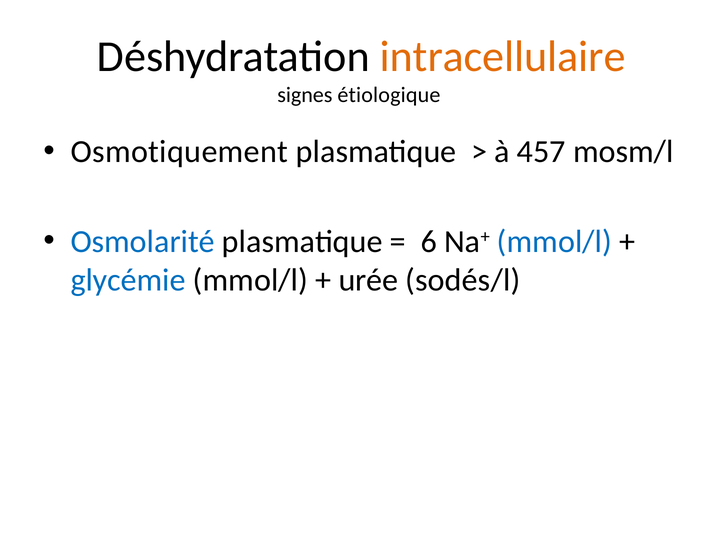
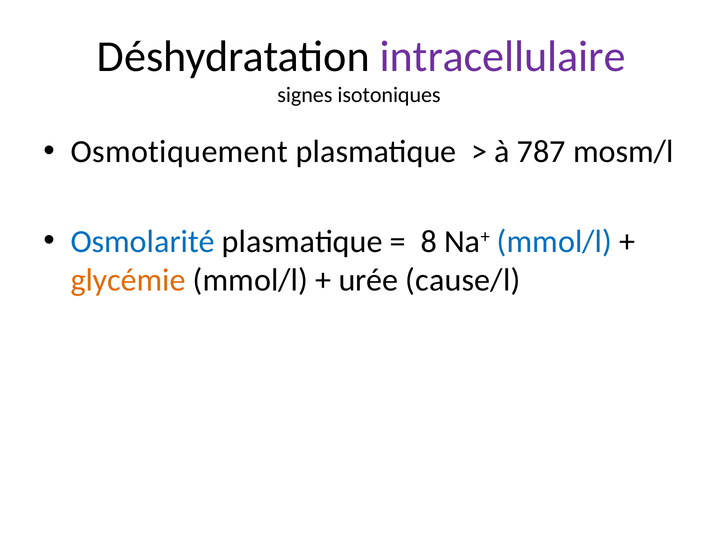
intracellulaire colour: orange -> purple
étiologique: étiologique -> isotoniques
457: 457 -> 787
6: 6 -> 8
glycémie colour: blue -> orange
sodés/l: sodés/l -> cause/l
